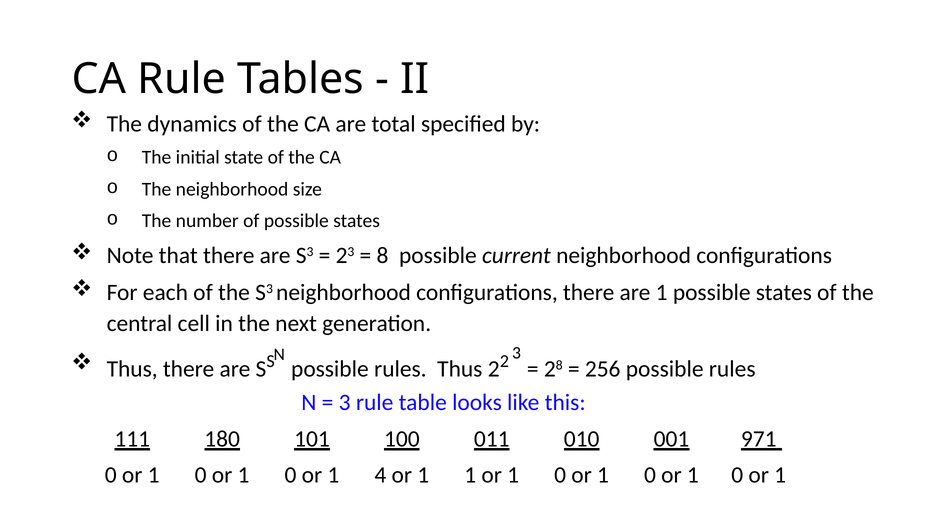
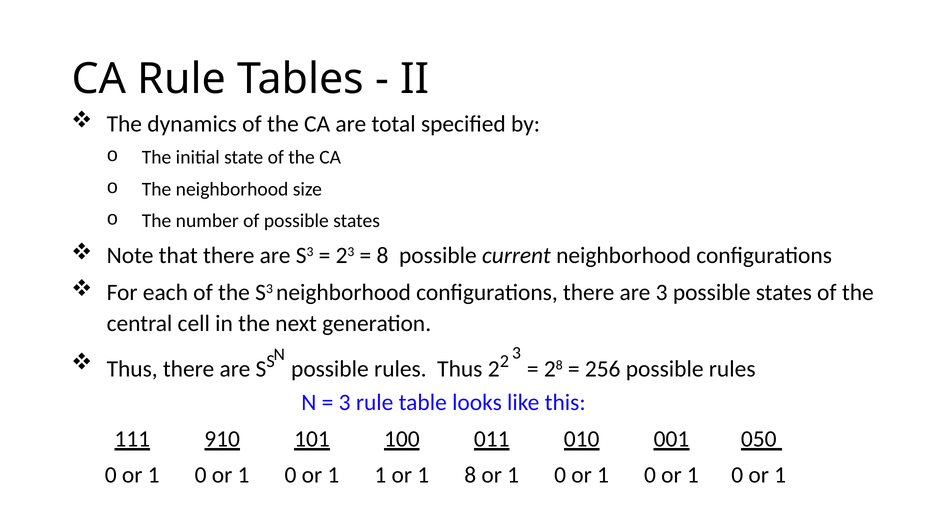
are 1: 1 -> 3
180: 180 -> 910
971: 971 -> 050
1 4: 4 -> 1
1 1: 1 -> 8
